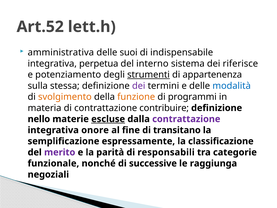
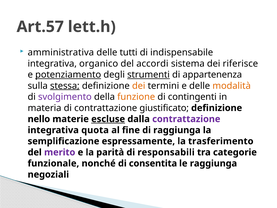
Art.52: Art.52 -> Art.57
suoi: suoi -> tutti
perpetua: perpetua -> organico
interno: interno -> accordi
potenziamento underline: none -> present
stessa underline: none -> present
dei at (139, 86) colour: purple -> orange
modalità colour: blue -> orange
svolgimento colour: orange -> purple
programmi: programmi -> contingenti
contribuire: contribuire -> giustificato
onore: onore -> quota
di transitano: transitano -> raggiunga
classificazione: classificazione -> trasferimento
successive: successive -> consentita
